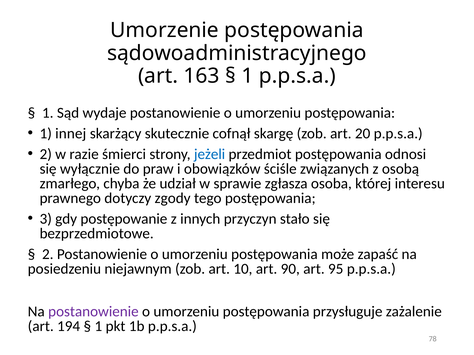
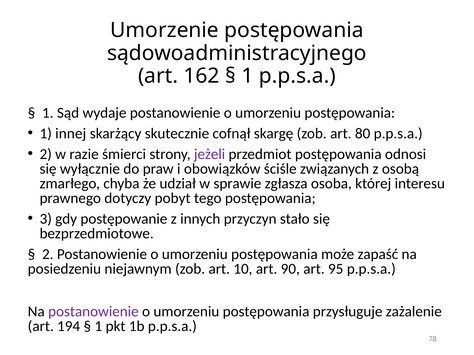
163: 163 -> 162
20: 20 -> 80
jeżeli colour: blue -> purple
zgody: zgody -> pobyt
